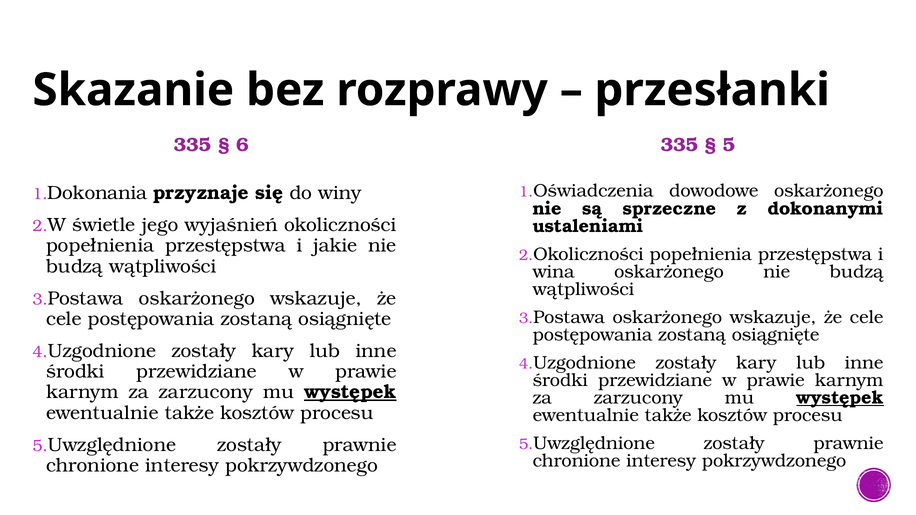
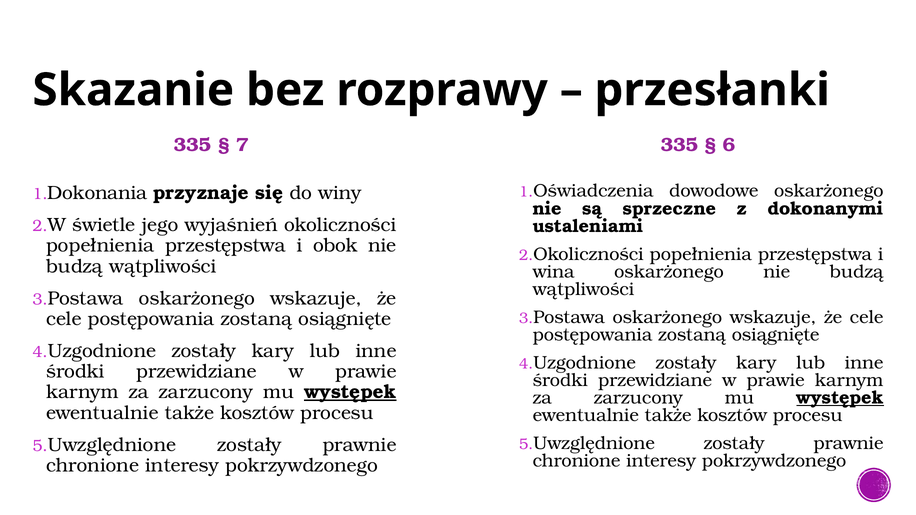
6: 6 -> 7
5 at (729, 145): 5 -> 6
jakie: jakie -> obok
